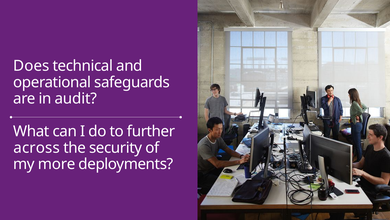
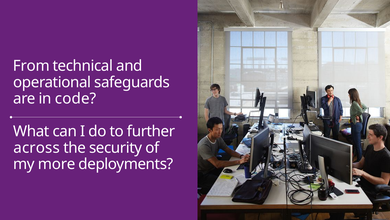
Does: Does -> From
audit: audit -> code
